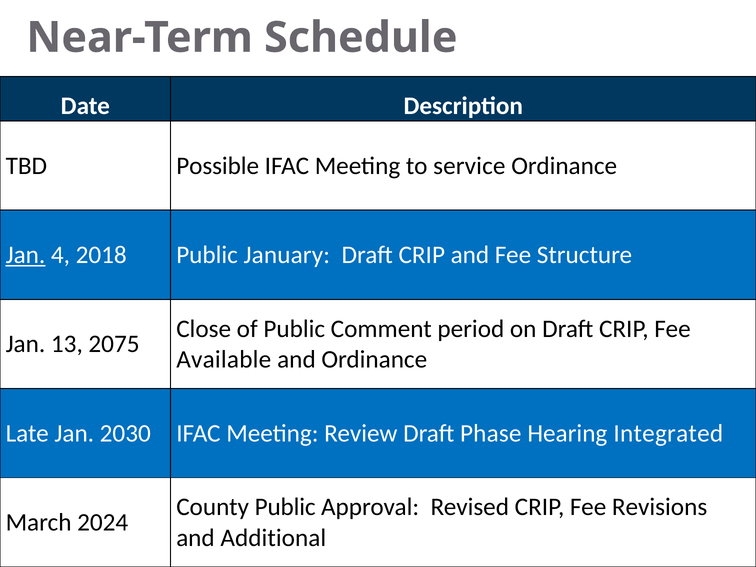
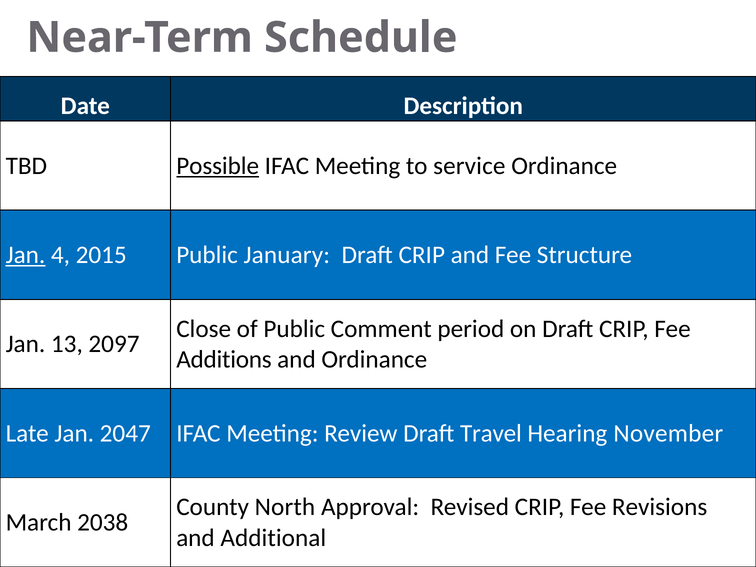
Possible underline: none -> present
2018: 2018 -> 2015
2075: 2075 -> 2097
Available: Available -> Additions
2030: 2030 -> 2047
Phase: Phase -> Travel
Integrated: Integrated -> November
County Public: Public -> North
2024: 2024 -> 2038
